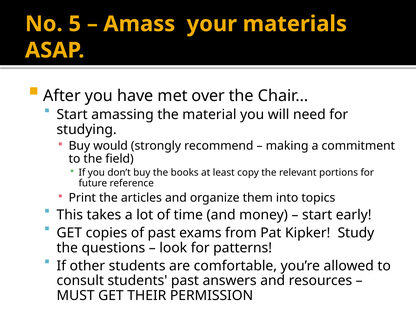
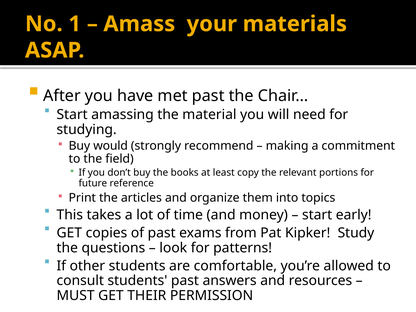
5: 5 -> 1
met over: over -> past
